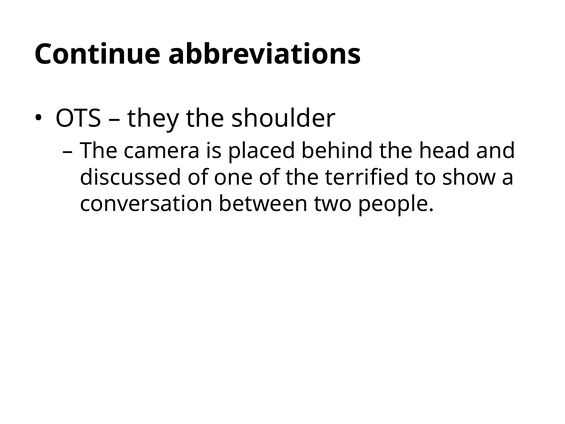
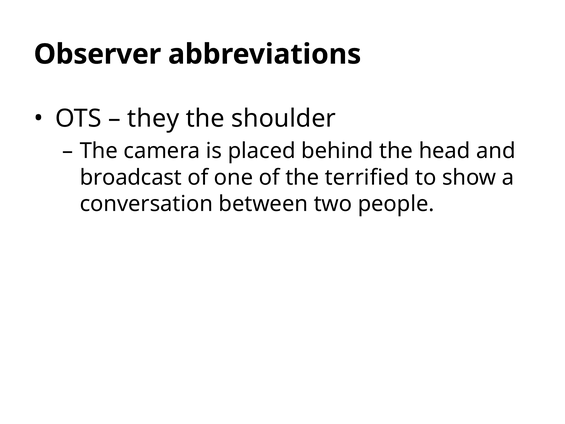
Continue: Continue -> Observer
discussed: discussed -> broadcast
